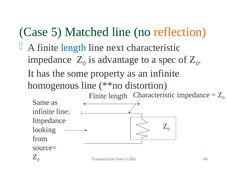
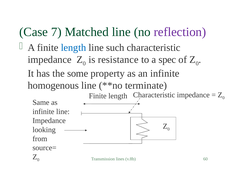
5: 5 -> 7
reflection colour: orange -> purple
next: next -> such
advantage: advantage -> resistance
distortion: distortion -> terminate
